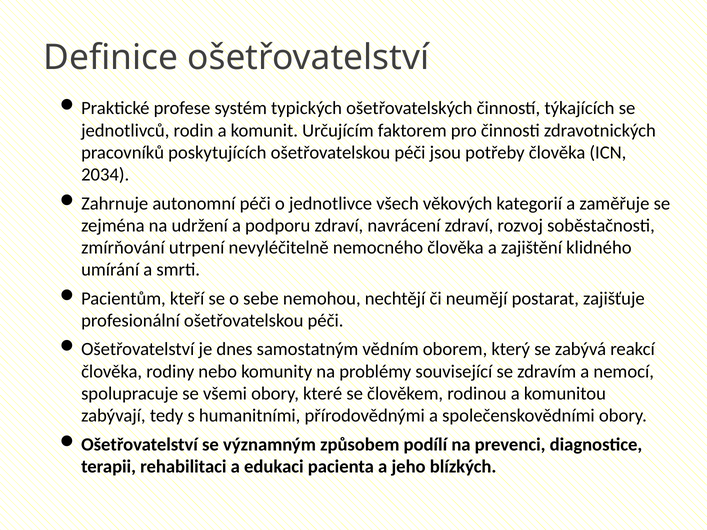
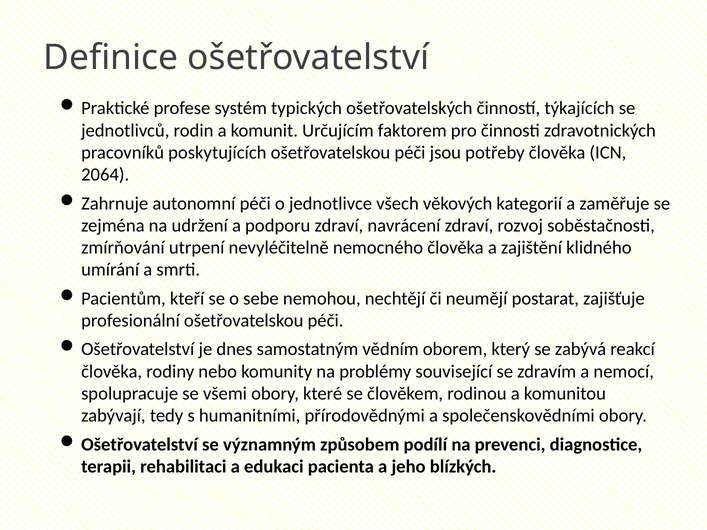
2034: 2034 -> 2064
